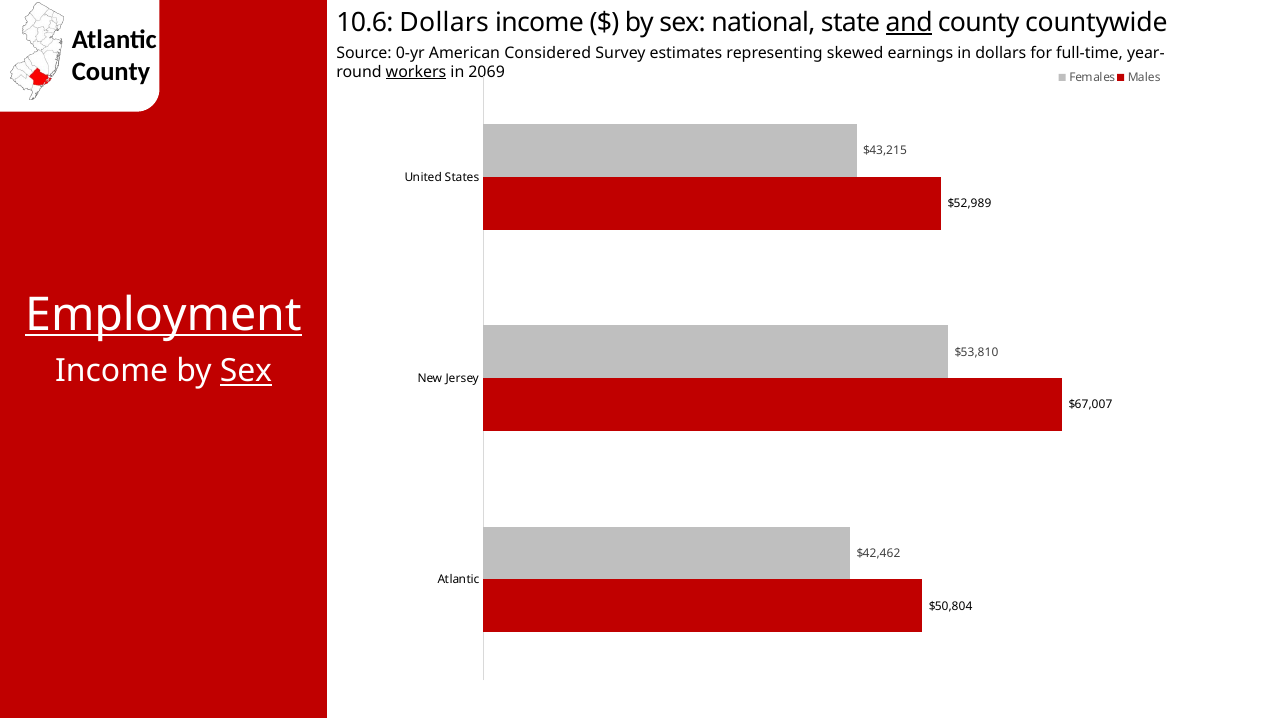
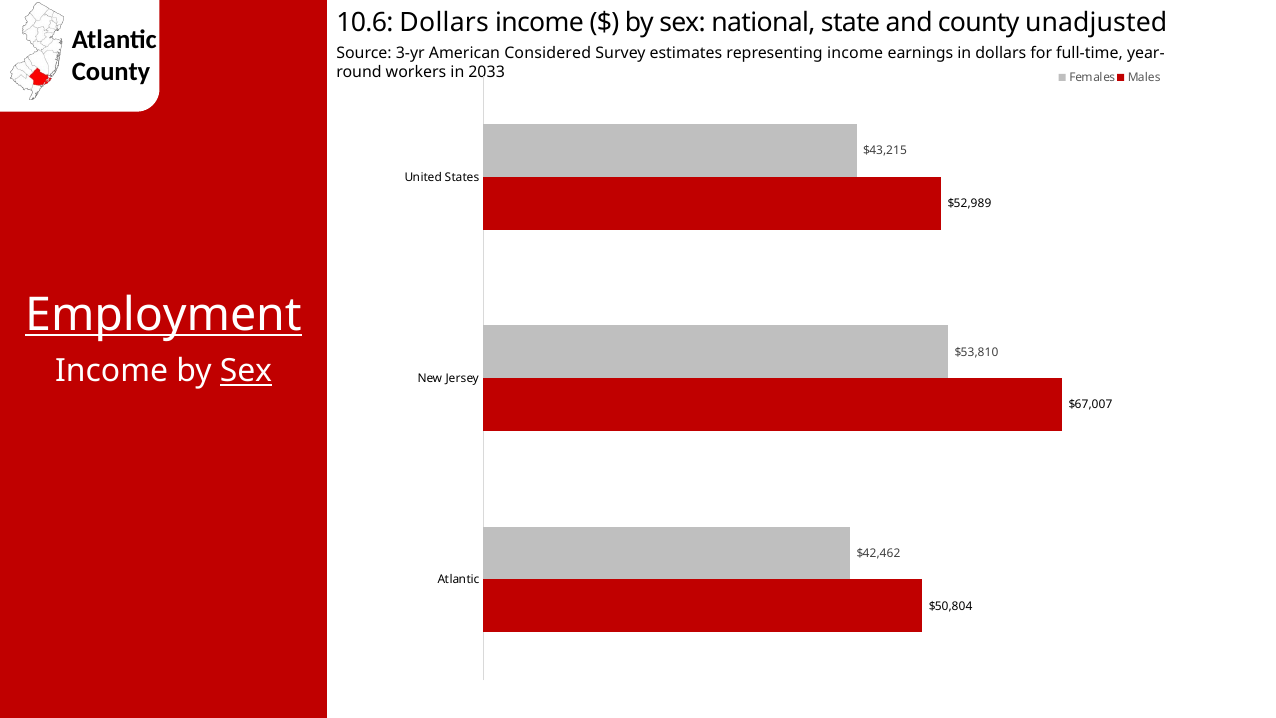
and underline: present -> none
countywide: countywide -> unadjusted
0-yr: 0-yr -> 3-yr
representing skewed: skewed -> income
workers underline: present -> none
2069: 2069 -> 2033
